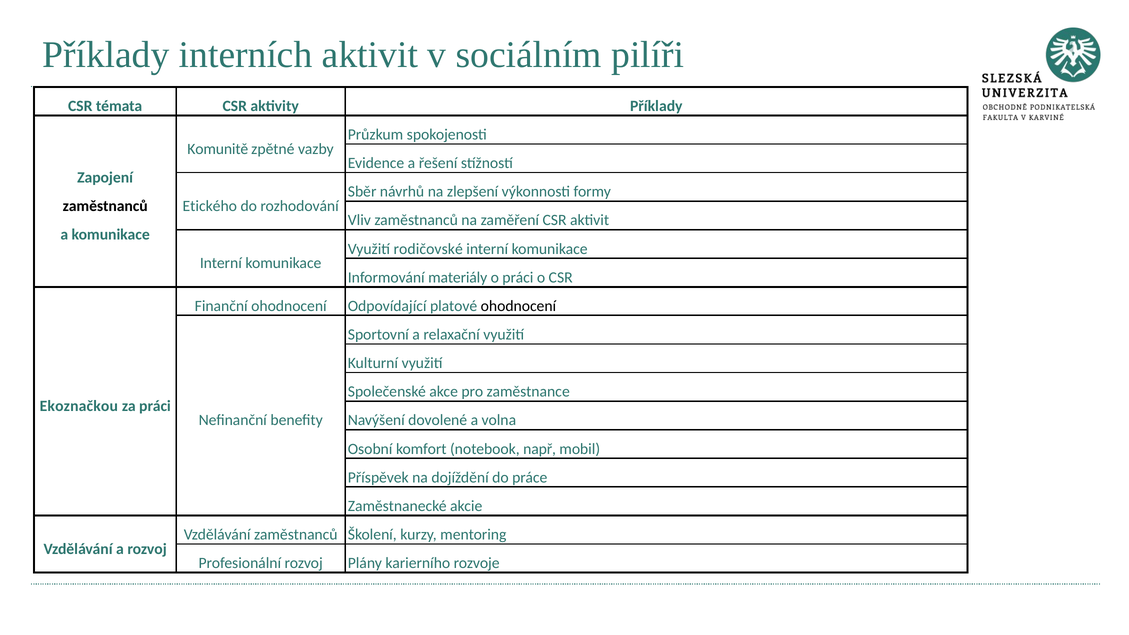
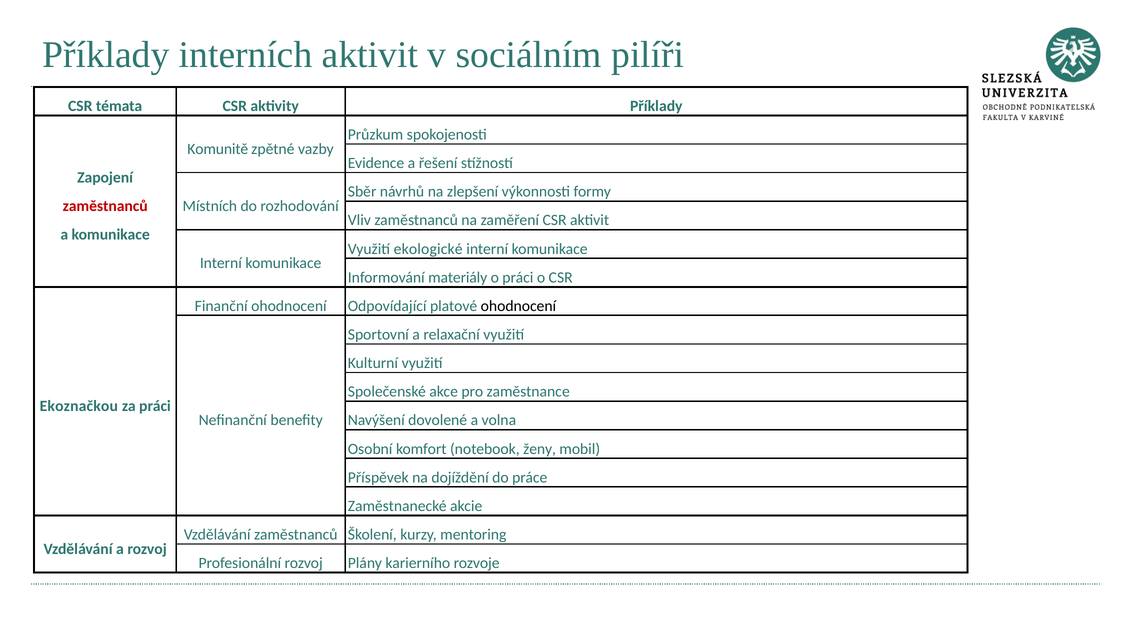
zaměstnanců at (105, 206) colour: black -> red
Etického: Etického -> Místních
rodičovské: rodičovské -> ekologické
např: např -> ženy
